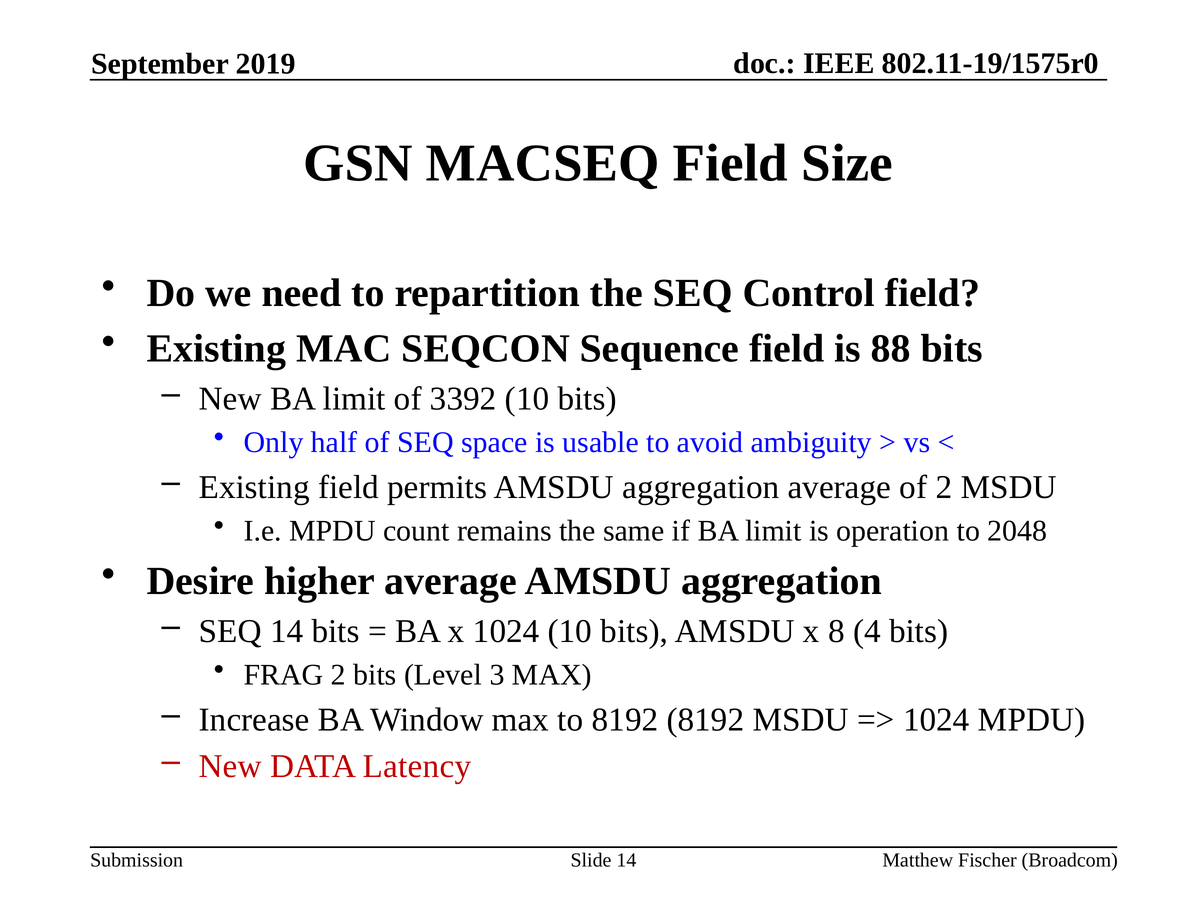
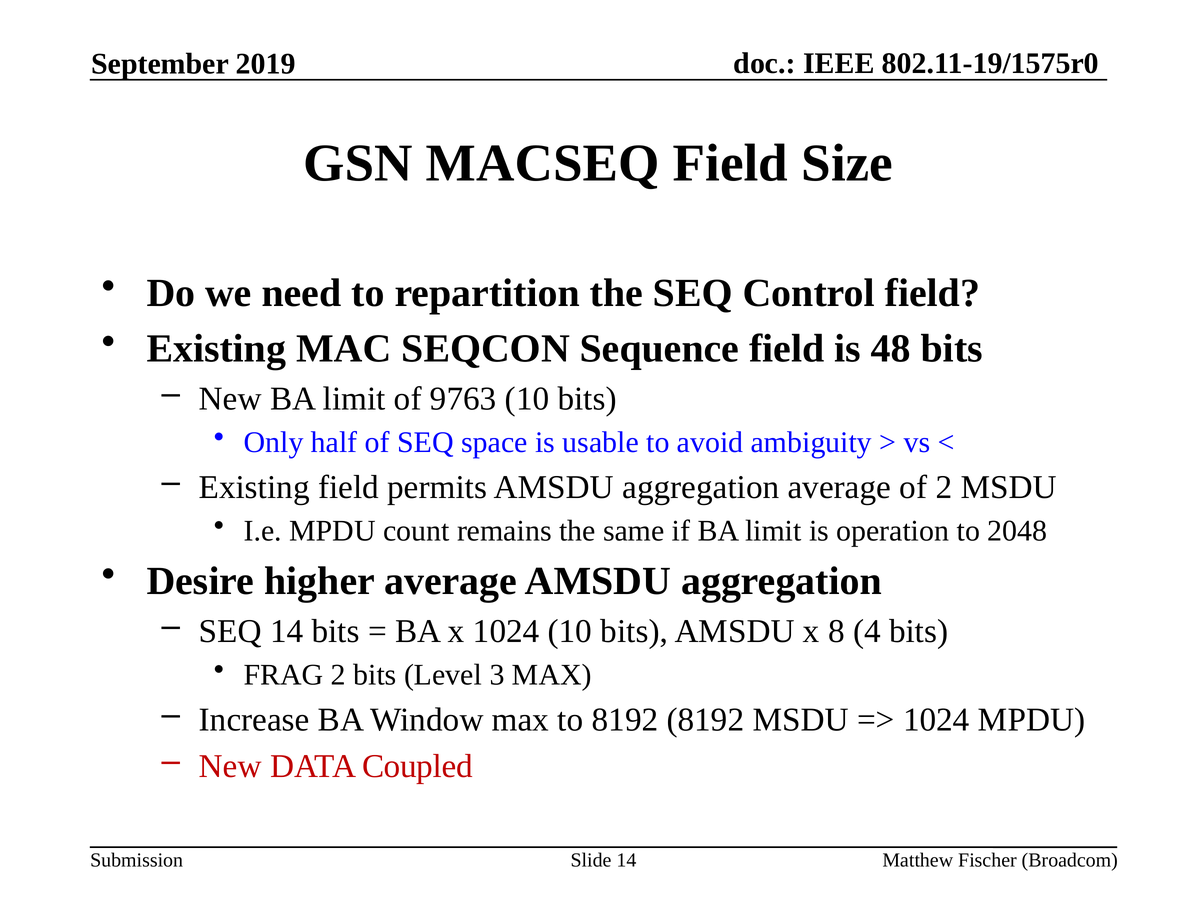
88: 88 -> 48
3392: 3392 -> 9763
Latency: Latency -> Coupled
